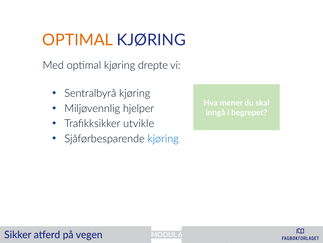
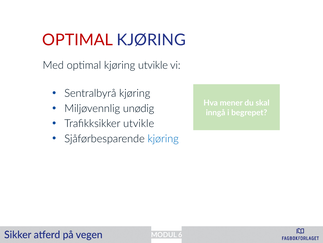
OPTIMAL at (78, 40) colour: orange -> red
kjøring drepte: drepte -> utvikle
hjelper: hjelper -> unødig
